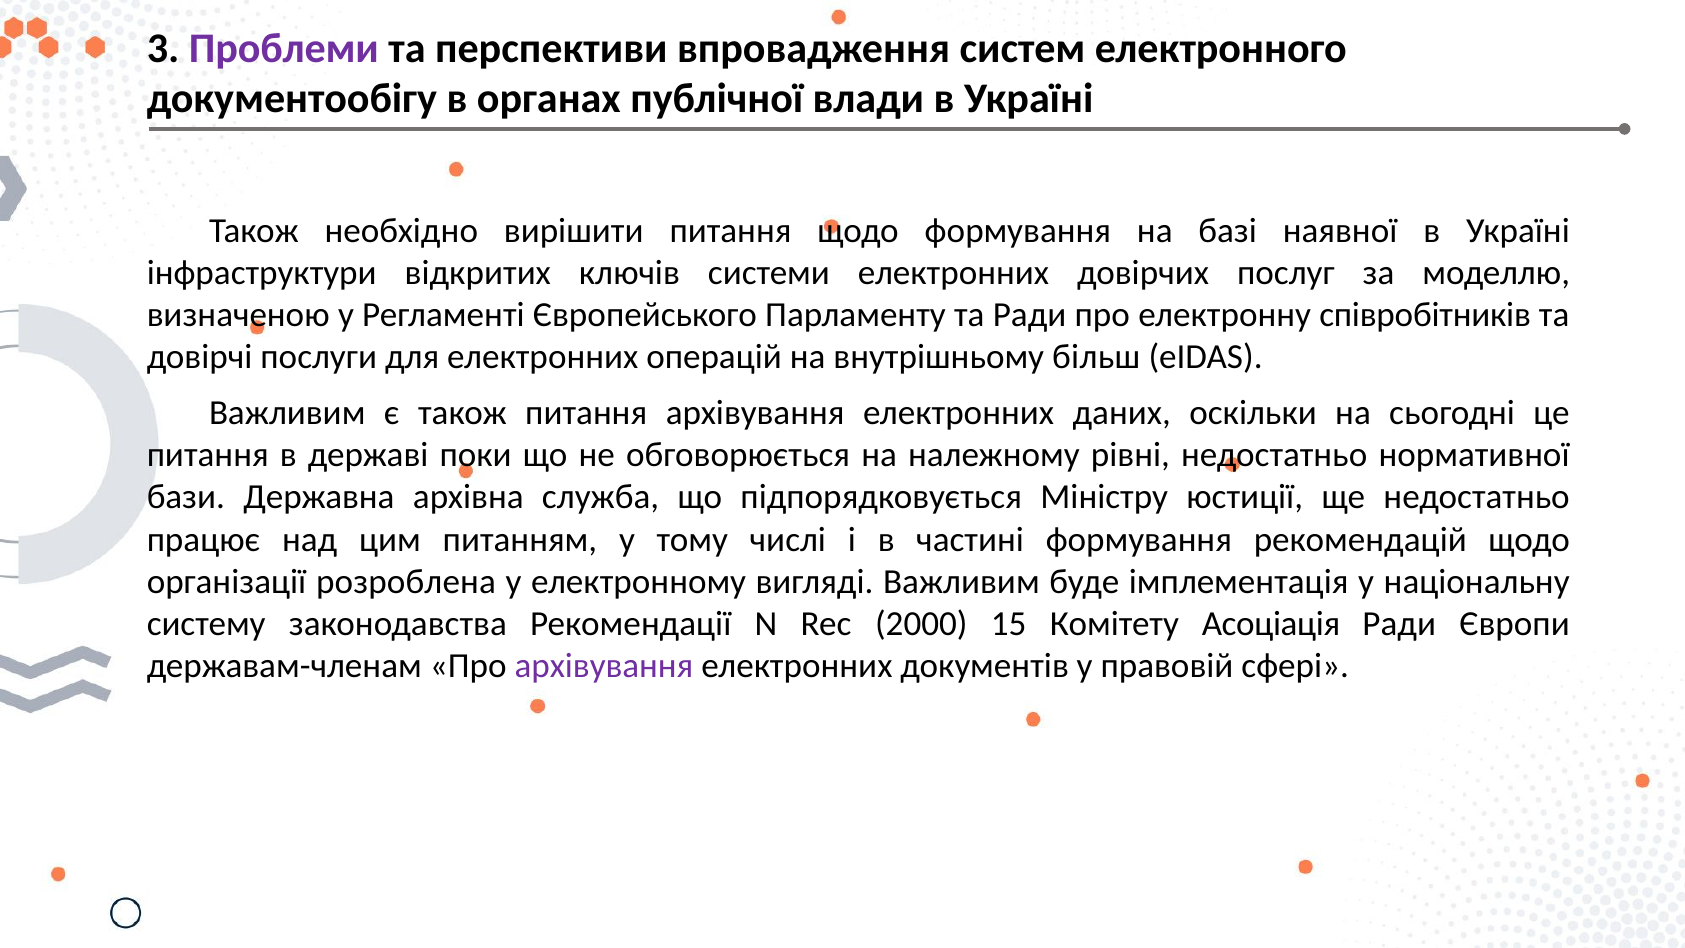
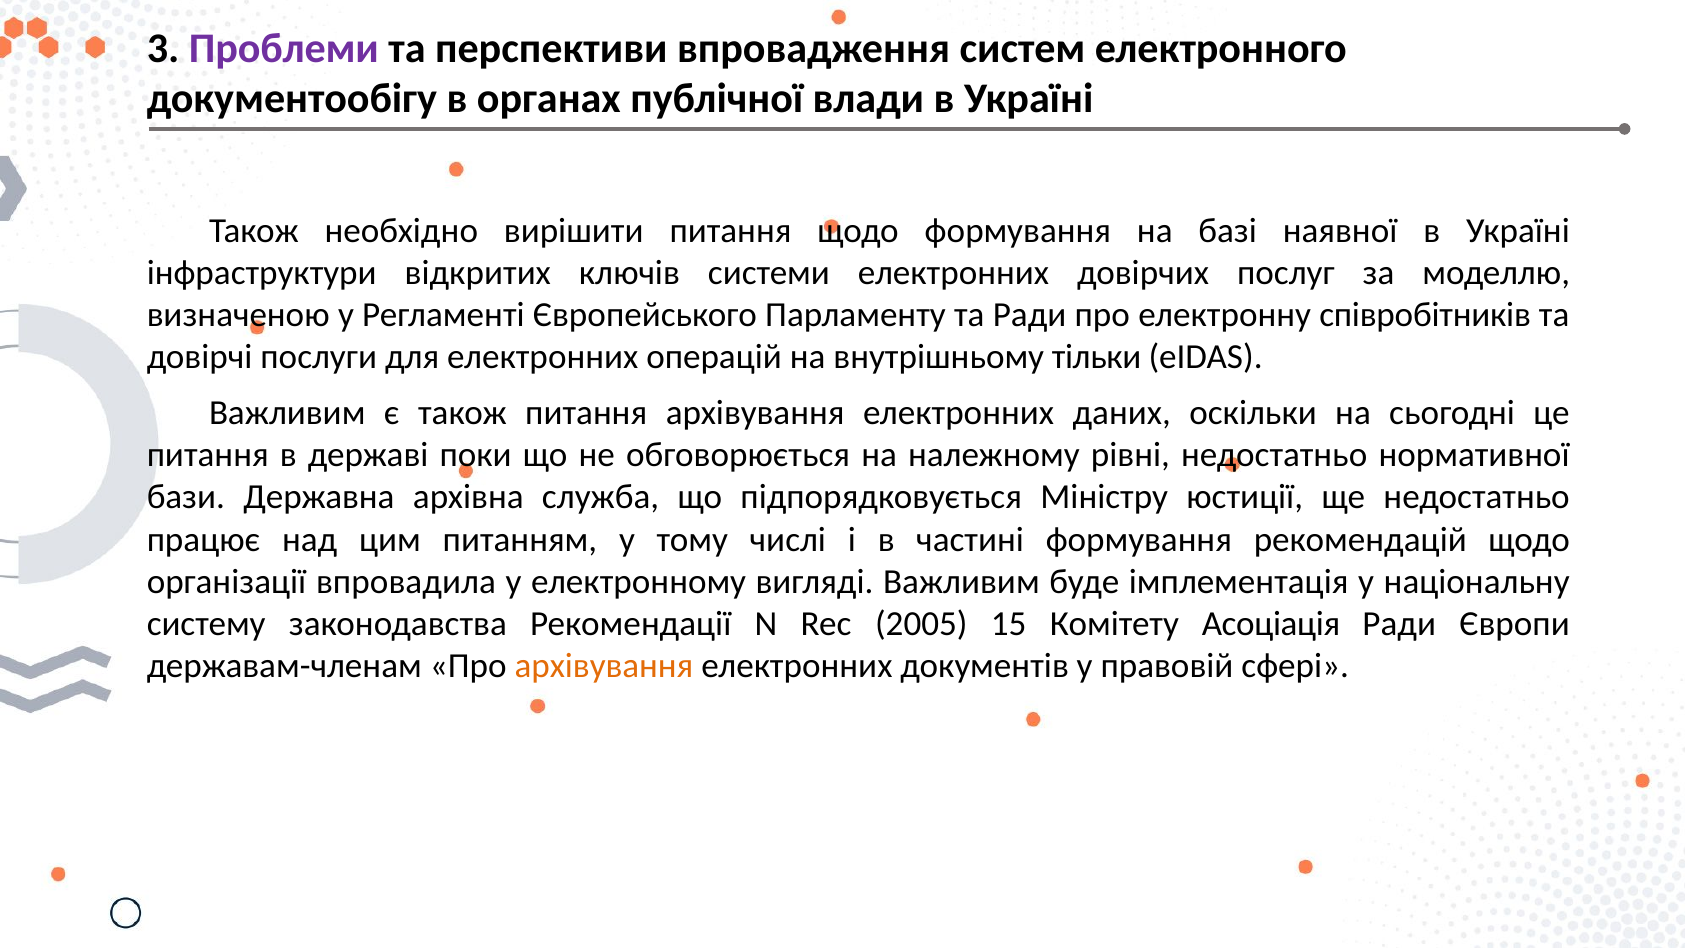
більш: більш -> тільки
розроблена: розроблена -> впровадила
2000: 2000 -> 2005
архівування at (604, 666) colour: purple -> orange
